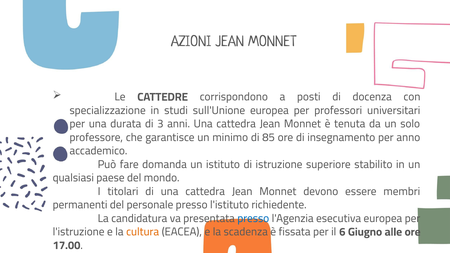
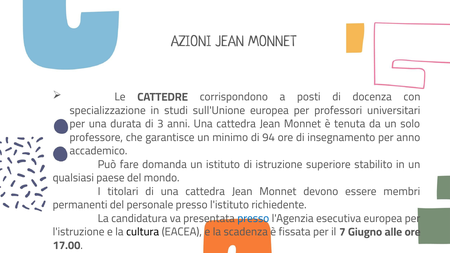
85: 85 -> 94
cultura colour: orange -> black
6: 6 -> 7
